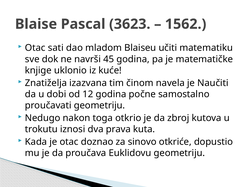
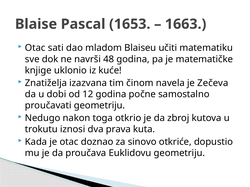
3623: 3623 -> 1653
1562: 1562 -> 1663
45: 45 -> 48
Naučiti: Naučiti -> Zečeva
